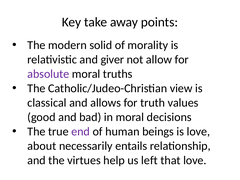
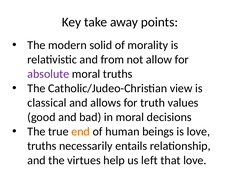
giver: giver -> from
end colour: purple -> orange
about at (42, 146): about -> truths
